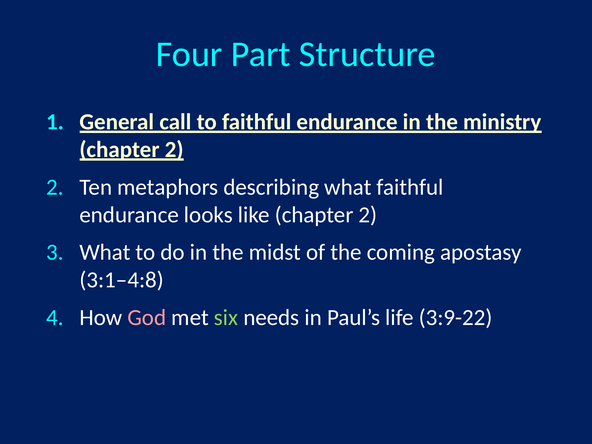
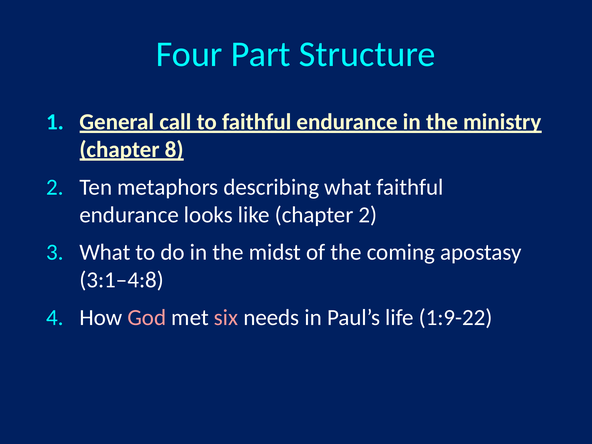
2 at (174, 150): 2 -> 8
six colour: light green -> pink
3:9-22: 3:9-22 -> 1:9-22
